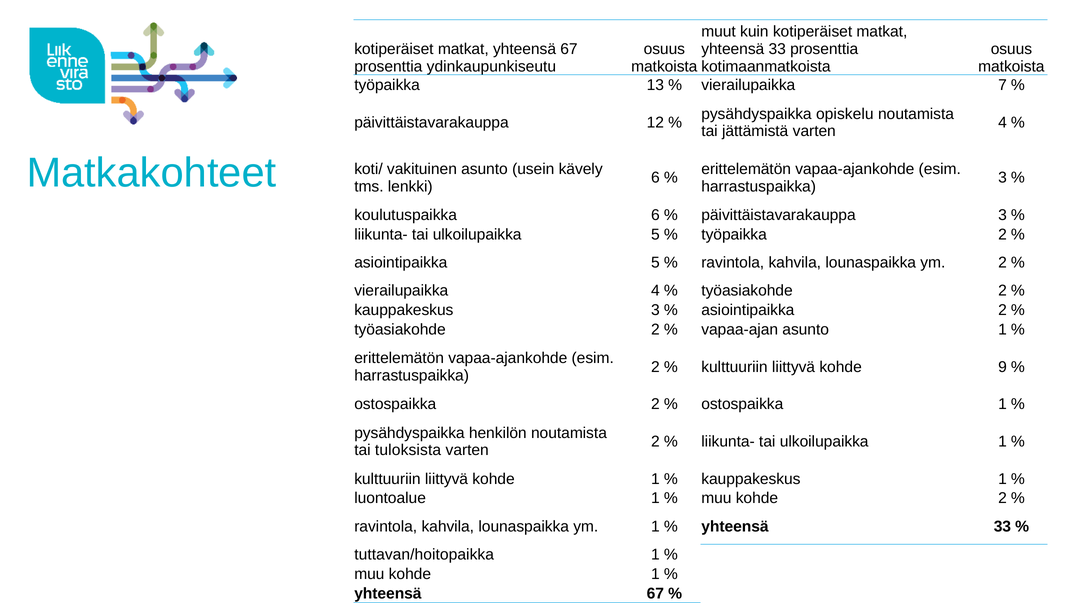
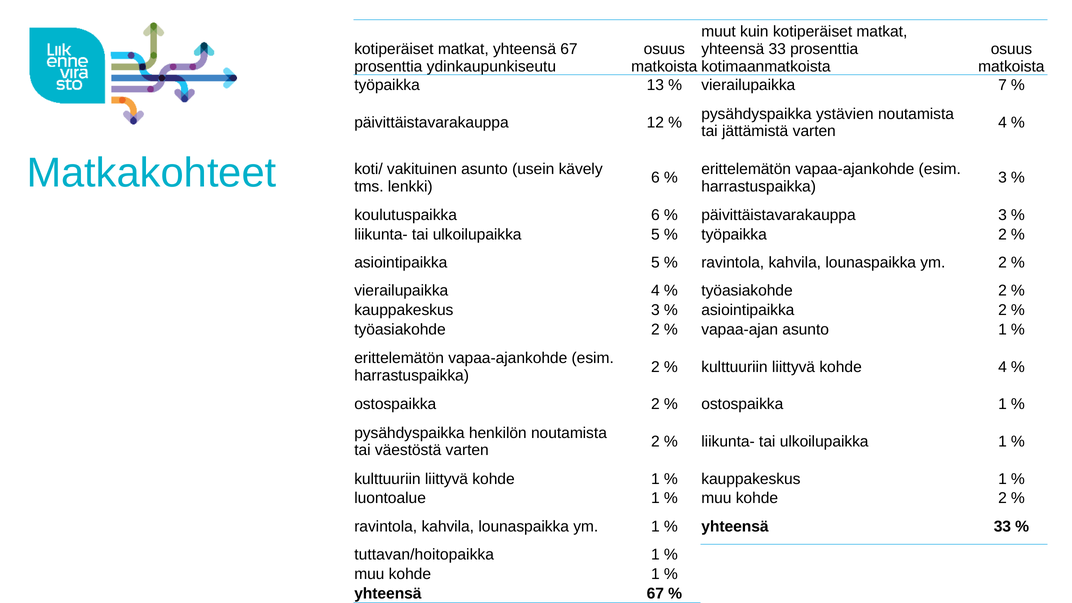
opiskelu: opiskelu -> ystävien
kohde 9: 9 -> 4
tuloksista: tuloksista -> väestöstä
